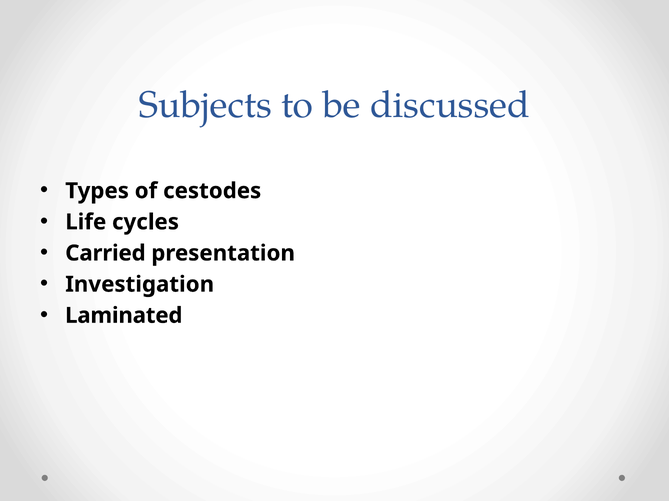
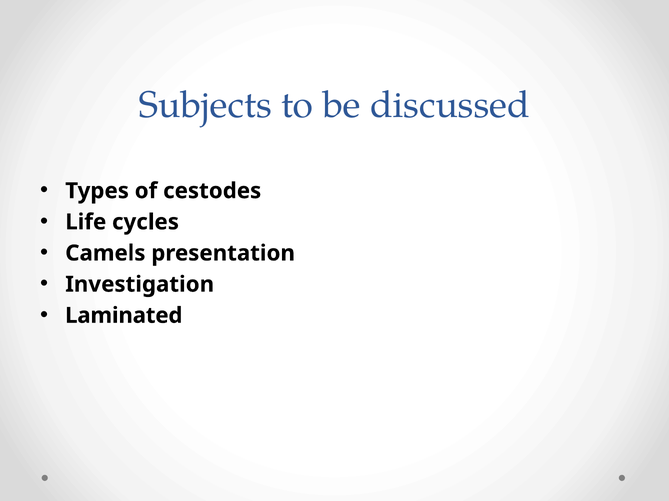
Carried: Carried -> Camels
